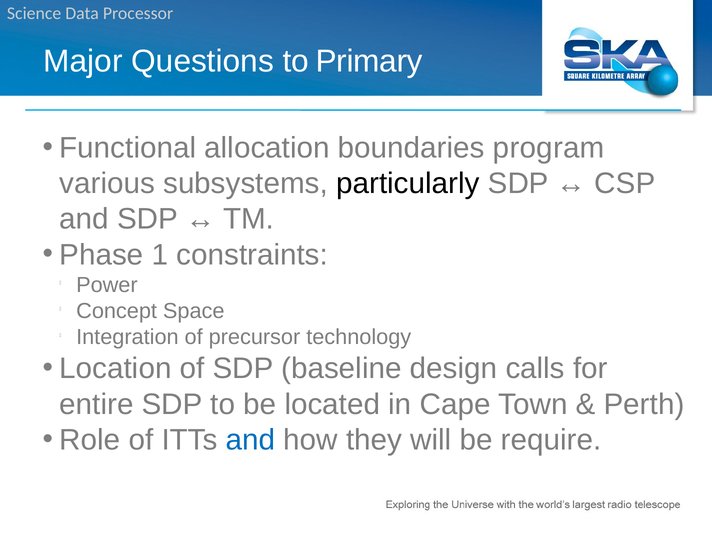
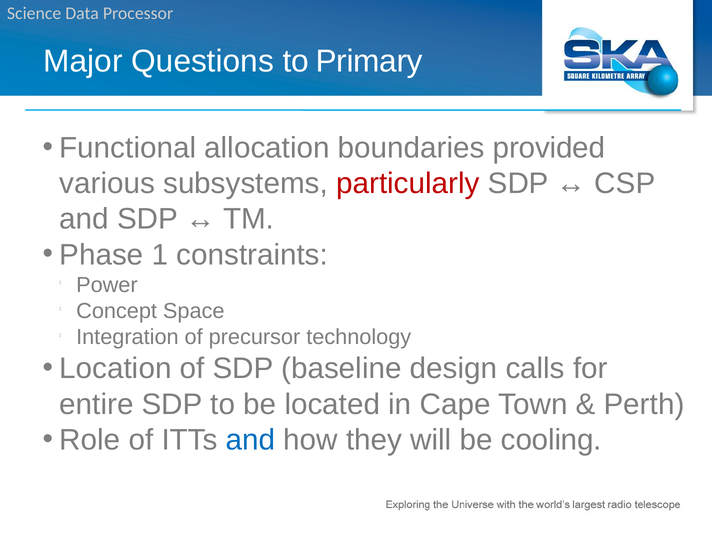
program: program -> provided
particularly colour: black -> red
require: require -> cooling
